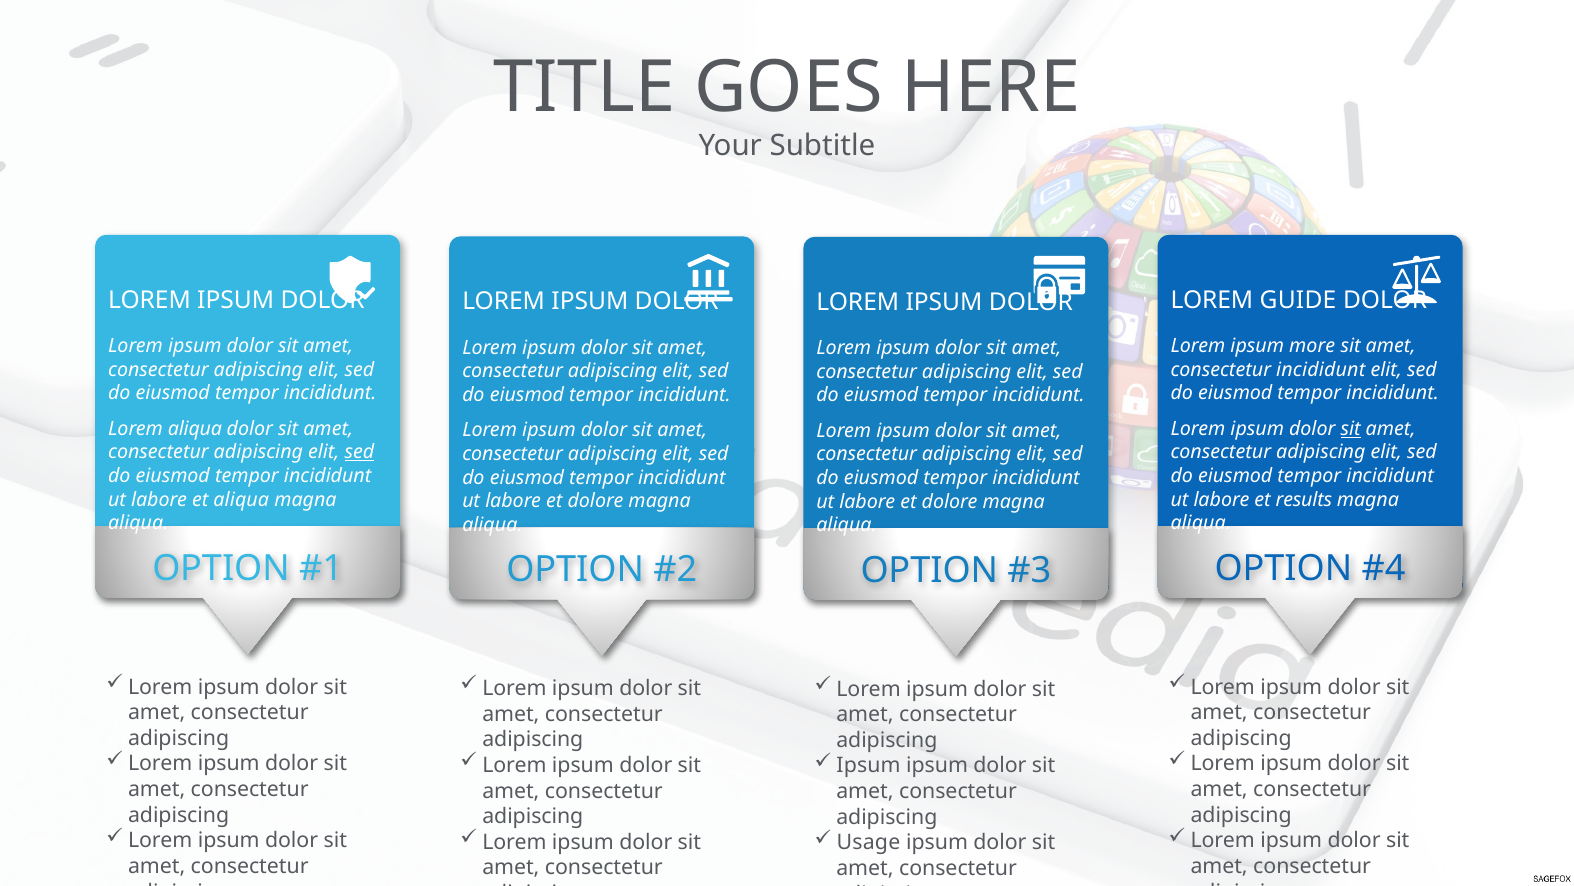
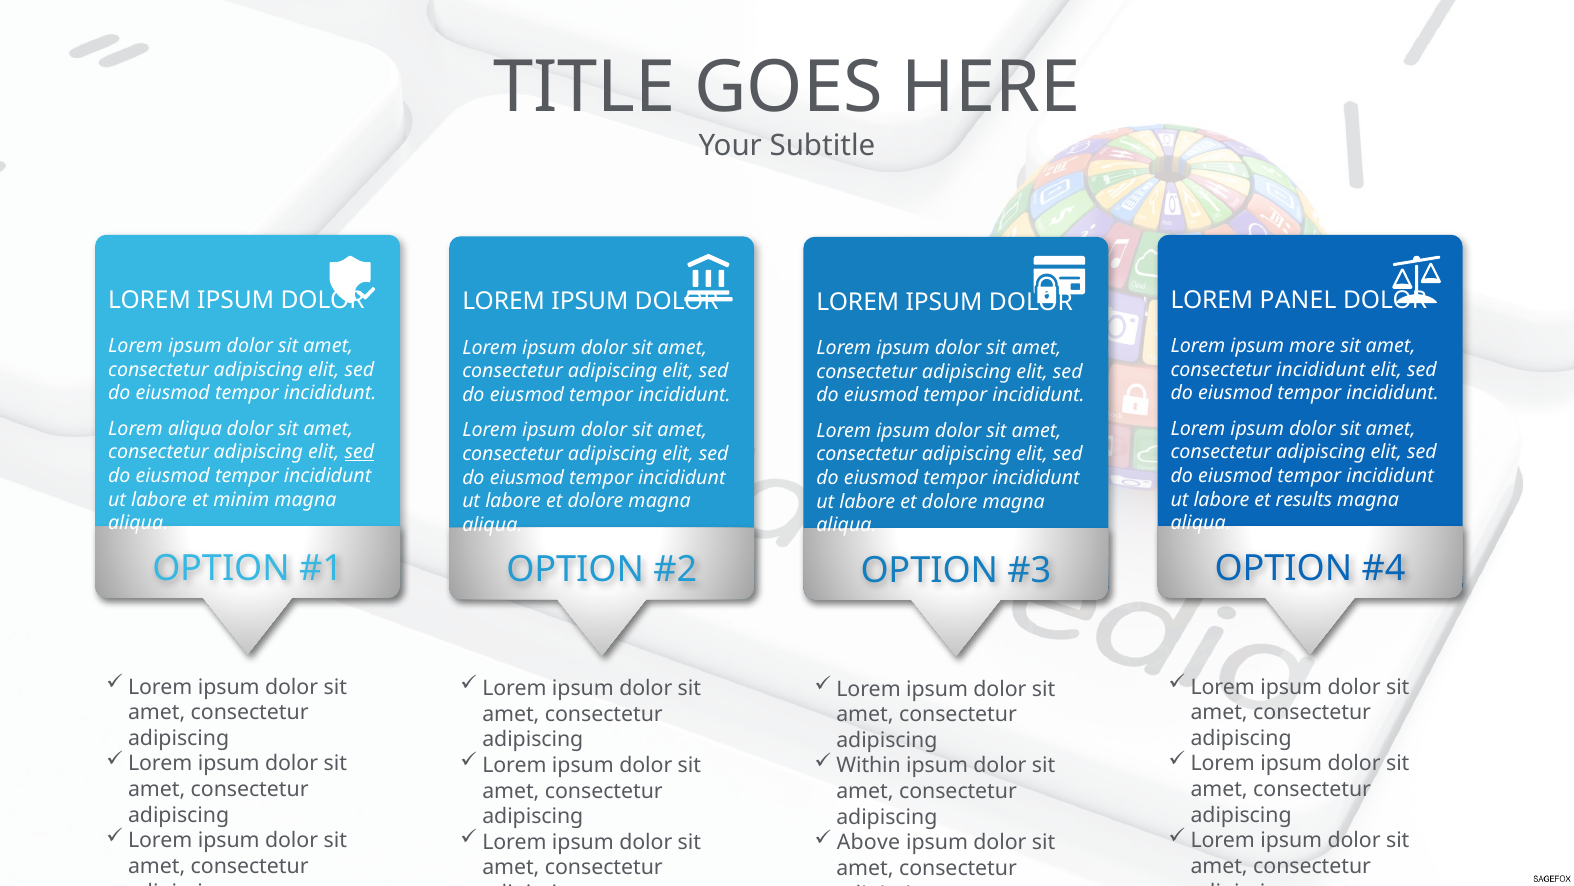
GUIDE: GUIDE -> PANEL
sit at (1351, 428) underline: present -> none
et aliqua: aliqua -> minim
Ipsum at (869, 765): Ipsum -> Within
Usage: Usage -> Above
